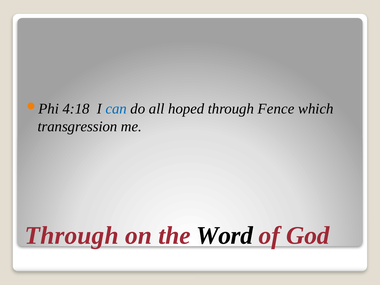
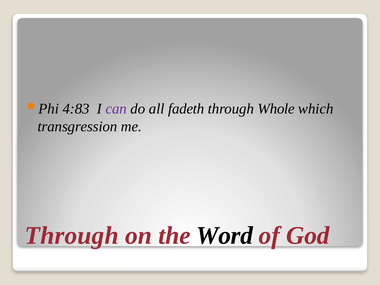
4:18: 4:18 -> 4:83
can colour: blue -> purple
hoped: hoped -> fadeth
Fence: Fence -> Whole
